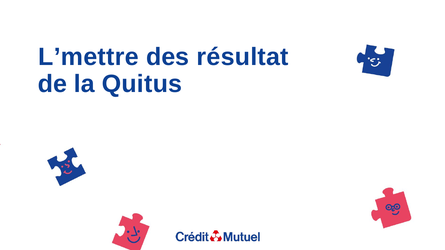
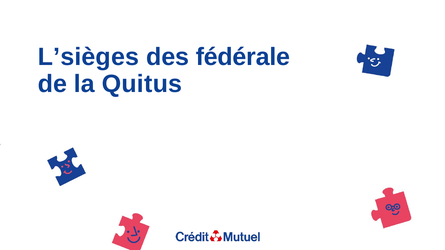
L’mettre: L’mettre -> L’sièges
résultat: résultat -> fédérale
